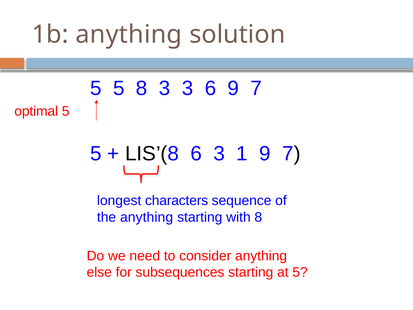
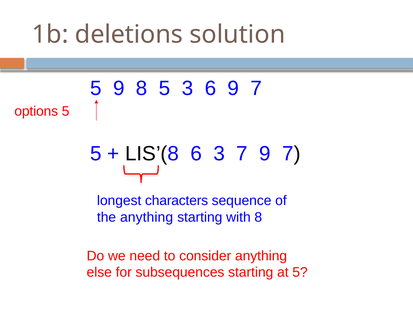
1b anything: anything -> deletions
5 at (119, 88): 5 -> 9
8 3: 3 -> 5
optimal: optimal -> options
3 1: 1 -> 7
